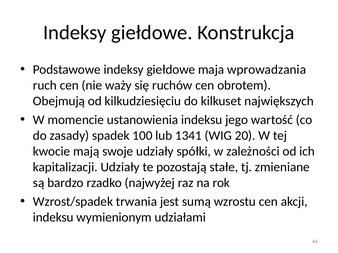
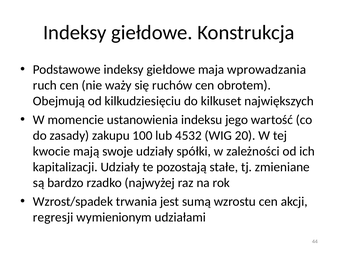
spadek: spadek -> zakupu
1341: 1341 -> 4532
indeksu at (53, 218): indeksu -> regresji
